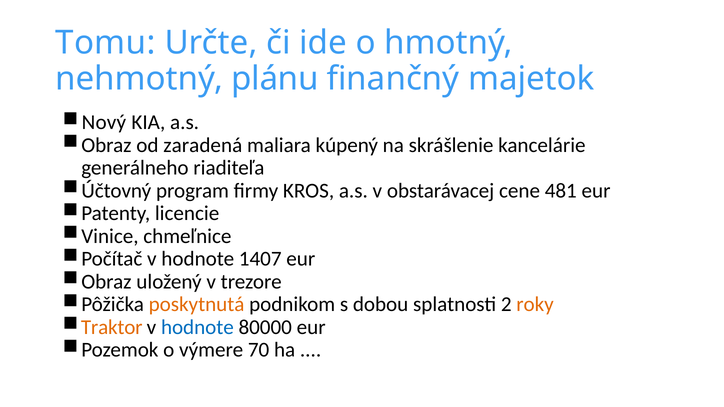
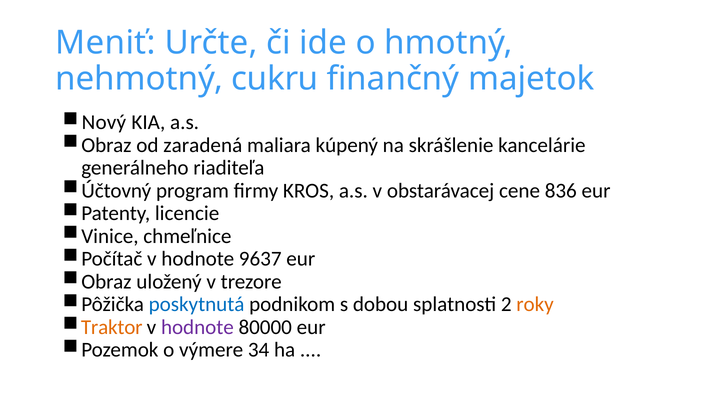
Tomu: Tomu -> Meniť
plánu: plánu -> cukru
481: 481 -> 836
1407: 1407 -> 9637
poskytnutá colour: orange -> blue
hodnote at (197, 327) colour: blue -> purple
70: 70 -> 34
